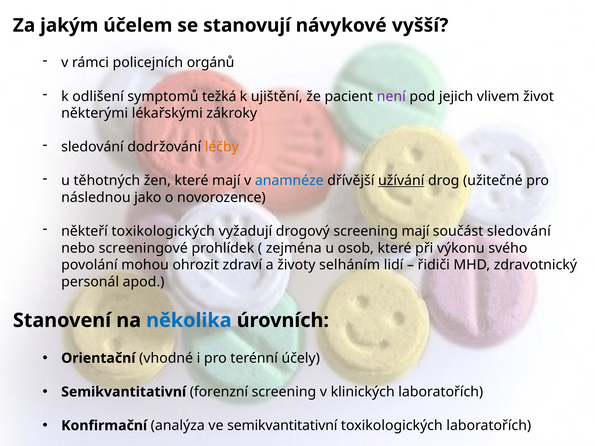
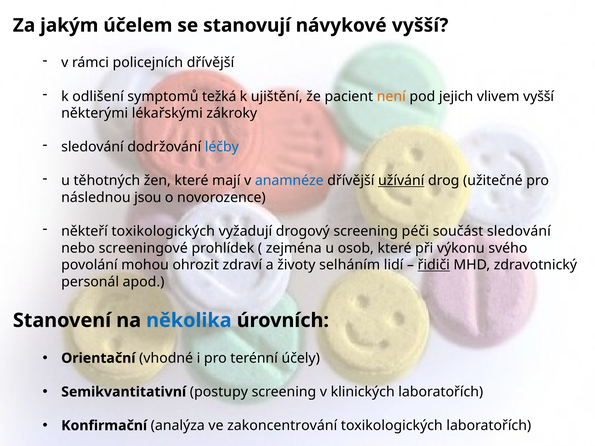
policejních orgánů: orgánů -> dřívější
není colour: purple -> orange
vlivem život: život -> vyšší
léčby colour: orange -> blue
jako: jako -> jsou
screening mají: mají -> péči
řidiči underline: none -> present
forenzní: forenzní -> postupy
ve semikvantitativní: semikvantitativní -> zakoncentrování
